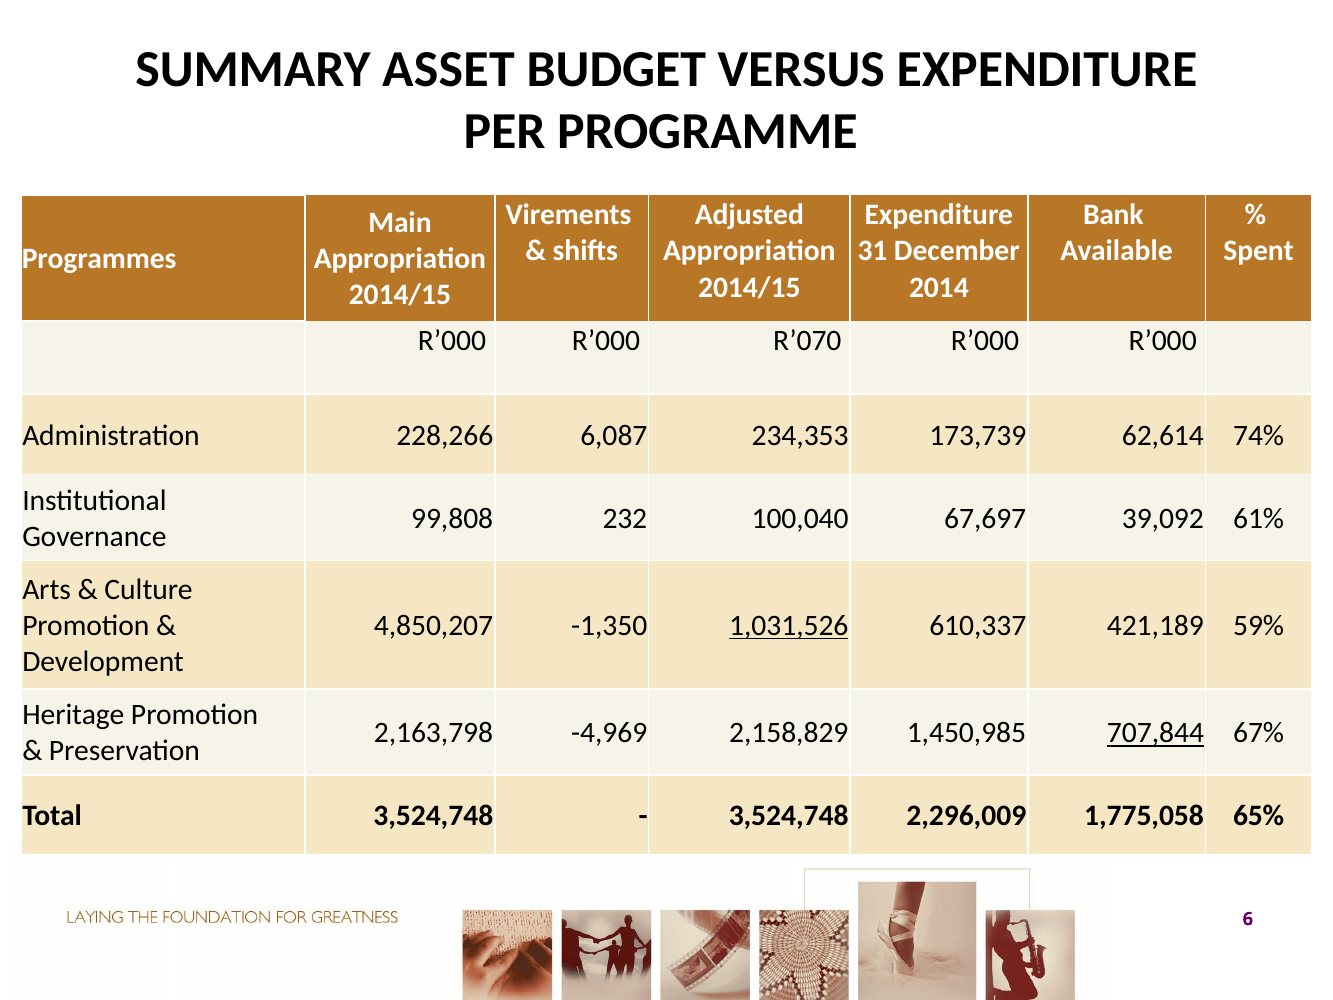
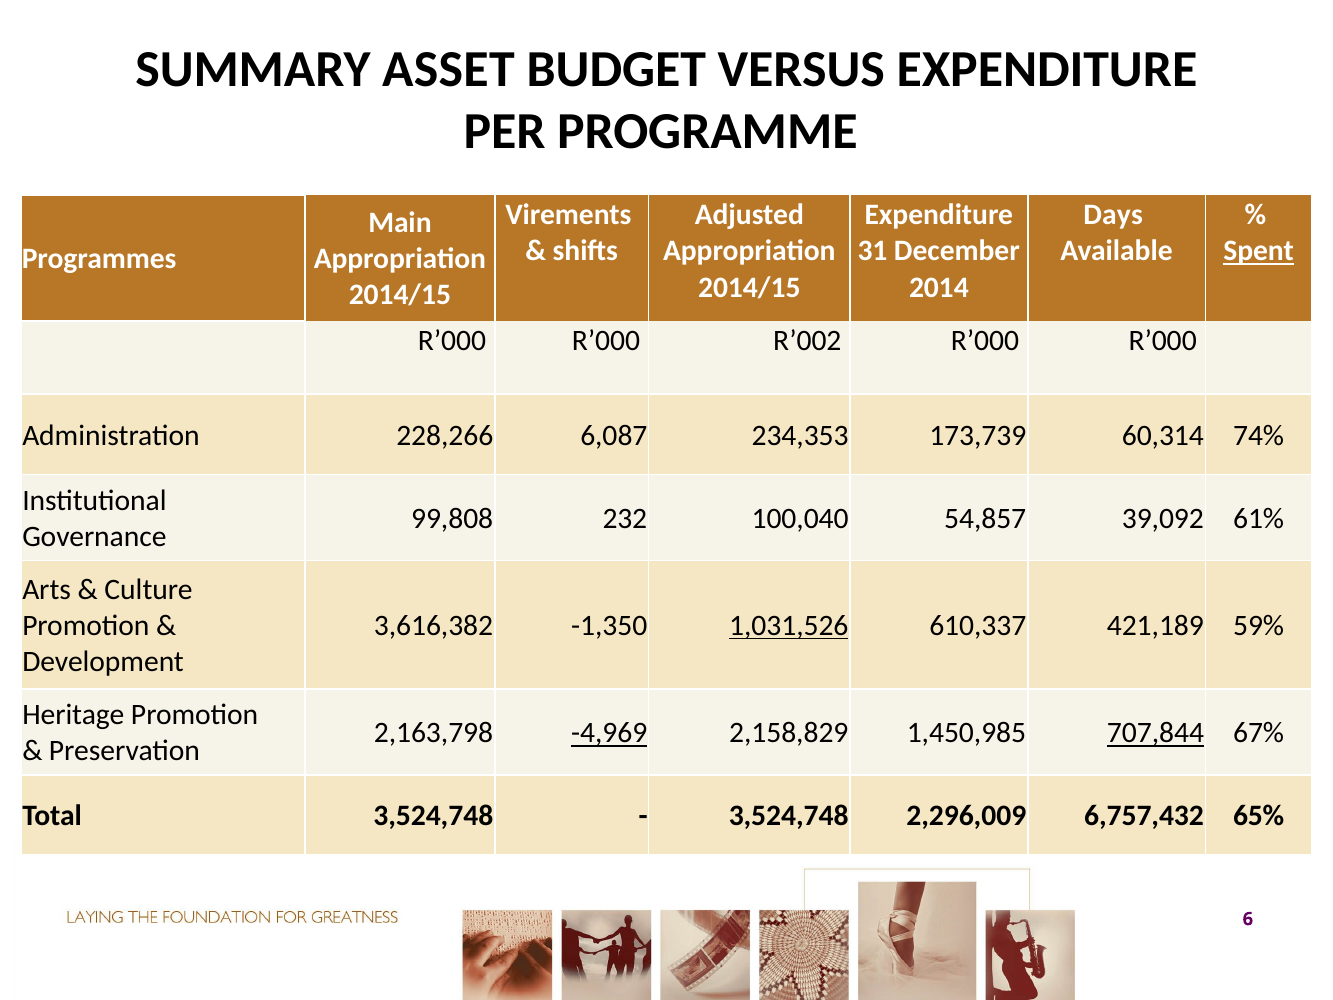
Bank: Bank -> Days
Spent underline: none -> present
R’070: R’070 -> R’002
62,614: 62,614 -> 60,314
67,697: 67,697 -> 54,857
4,850,207: 4,850,207 -> 3,616,382
-4,969 underline: none -> present
1,775,058: 1,775,058 -> 6,757,432
